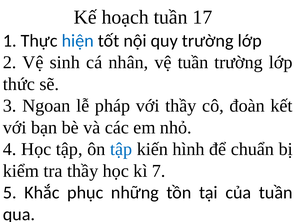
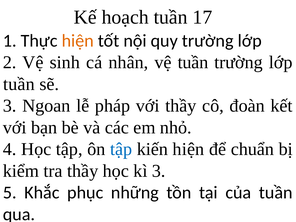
hiện at (78, 41) colour: blue -> orange
thức at (19, 84): thức -> tuần
kiến hình: hình -> hiện
kì 7: 7 -> 3
